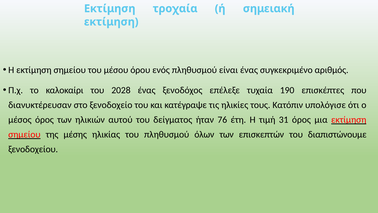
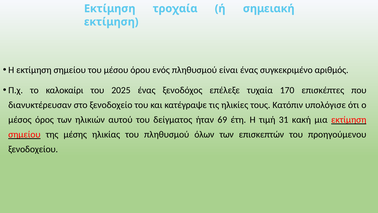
2028: 2028 -> 2025
190: 190 -> 170
76: 76 -> 69
31 όρος: όρος -> κακή
διαπιστώνουμε: διαπιστώνουμε -> προηγούμενου
